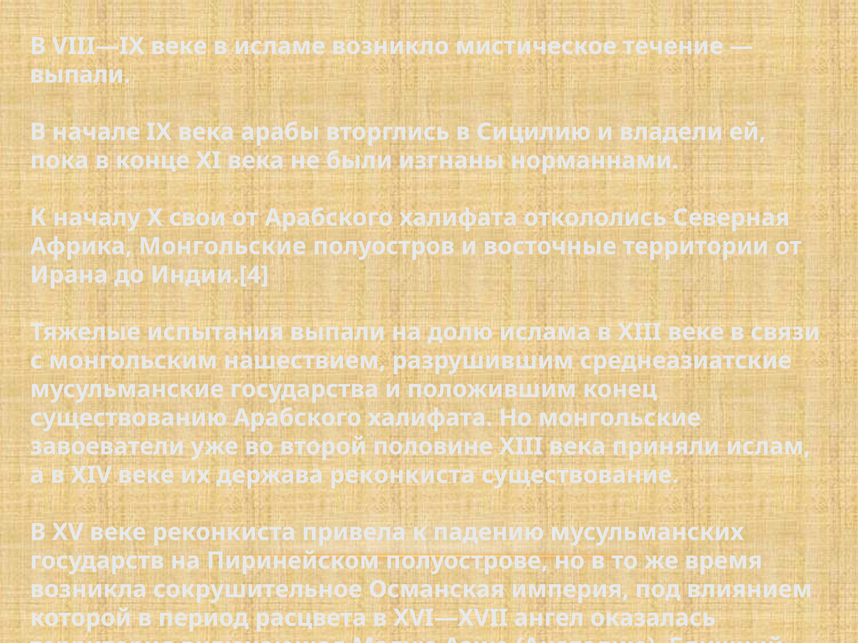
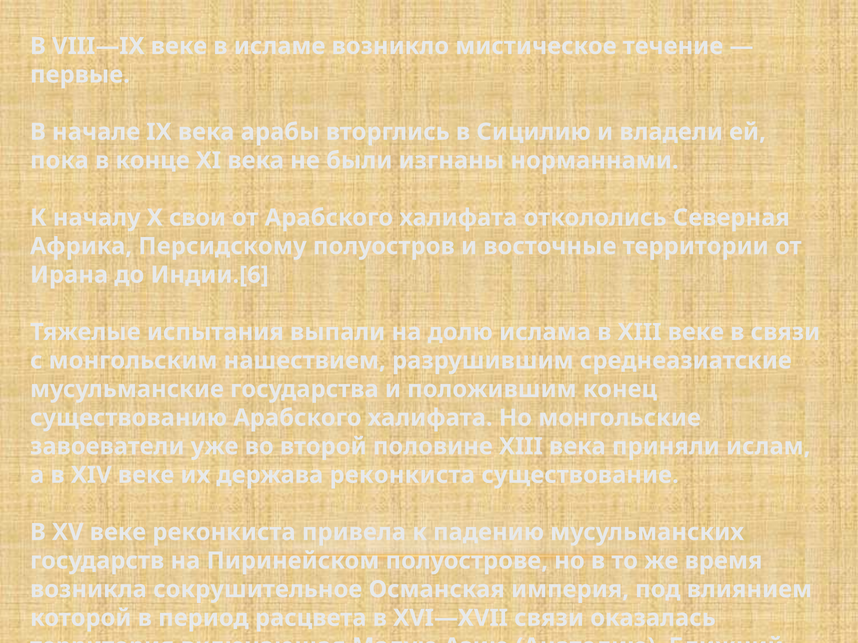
выпали at (80, 75): выпали -> первые
Африка Монгольские: Монгольские -> Персидскому
Индии.[4: Индии.[4 -> Индии.[6
XVI—XVII ангел: ангел -> связи
